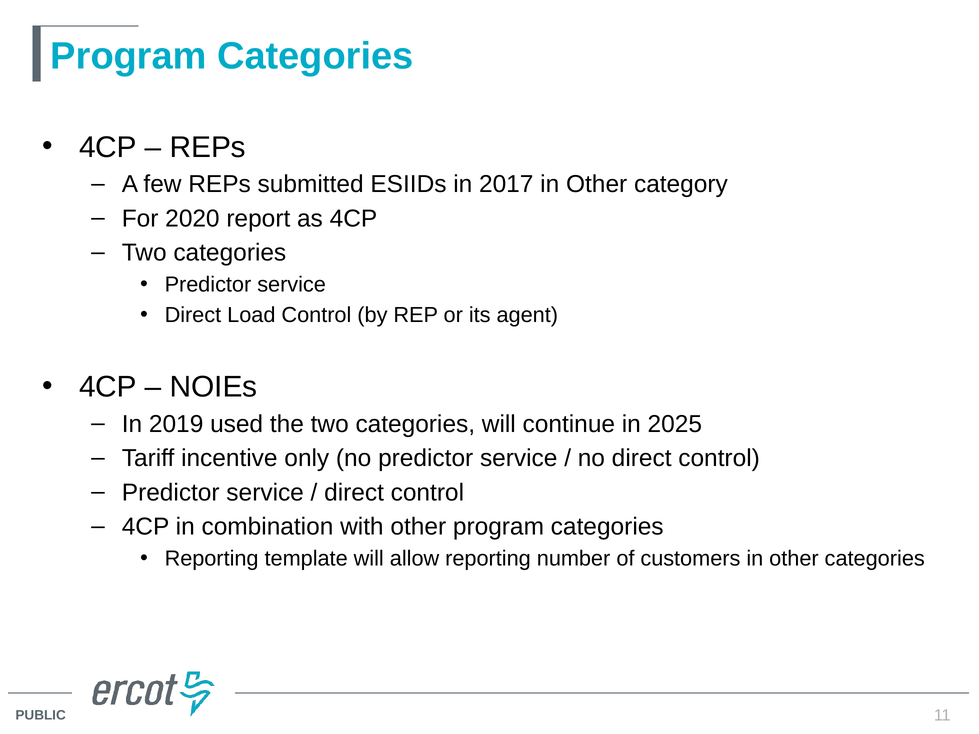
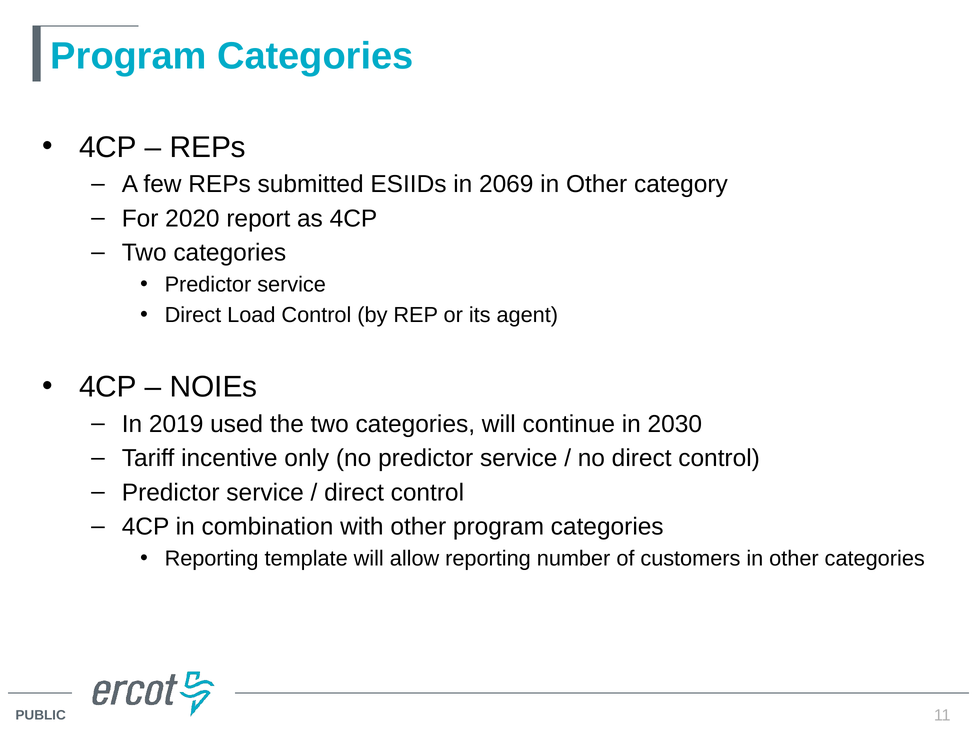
2017: 2017 -> 2069
2025: 2025 -> 2030
